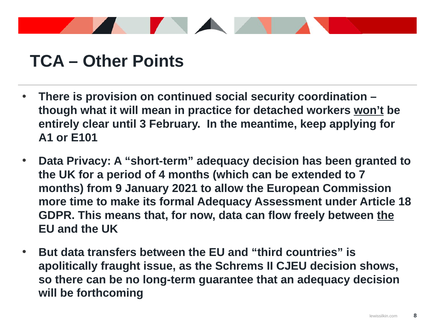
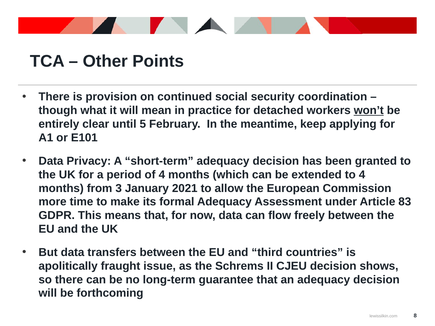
3: 3 -> 5
to 7: 7 -> 4
9: 9 -> 3
18: 18 -> 83
the at (386, 216) underline: present -> none
